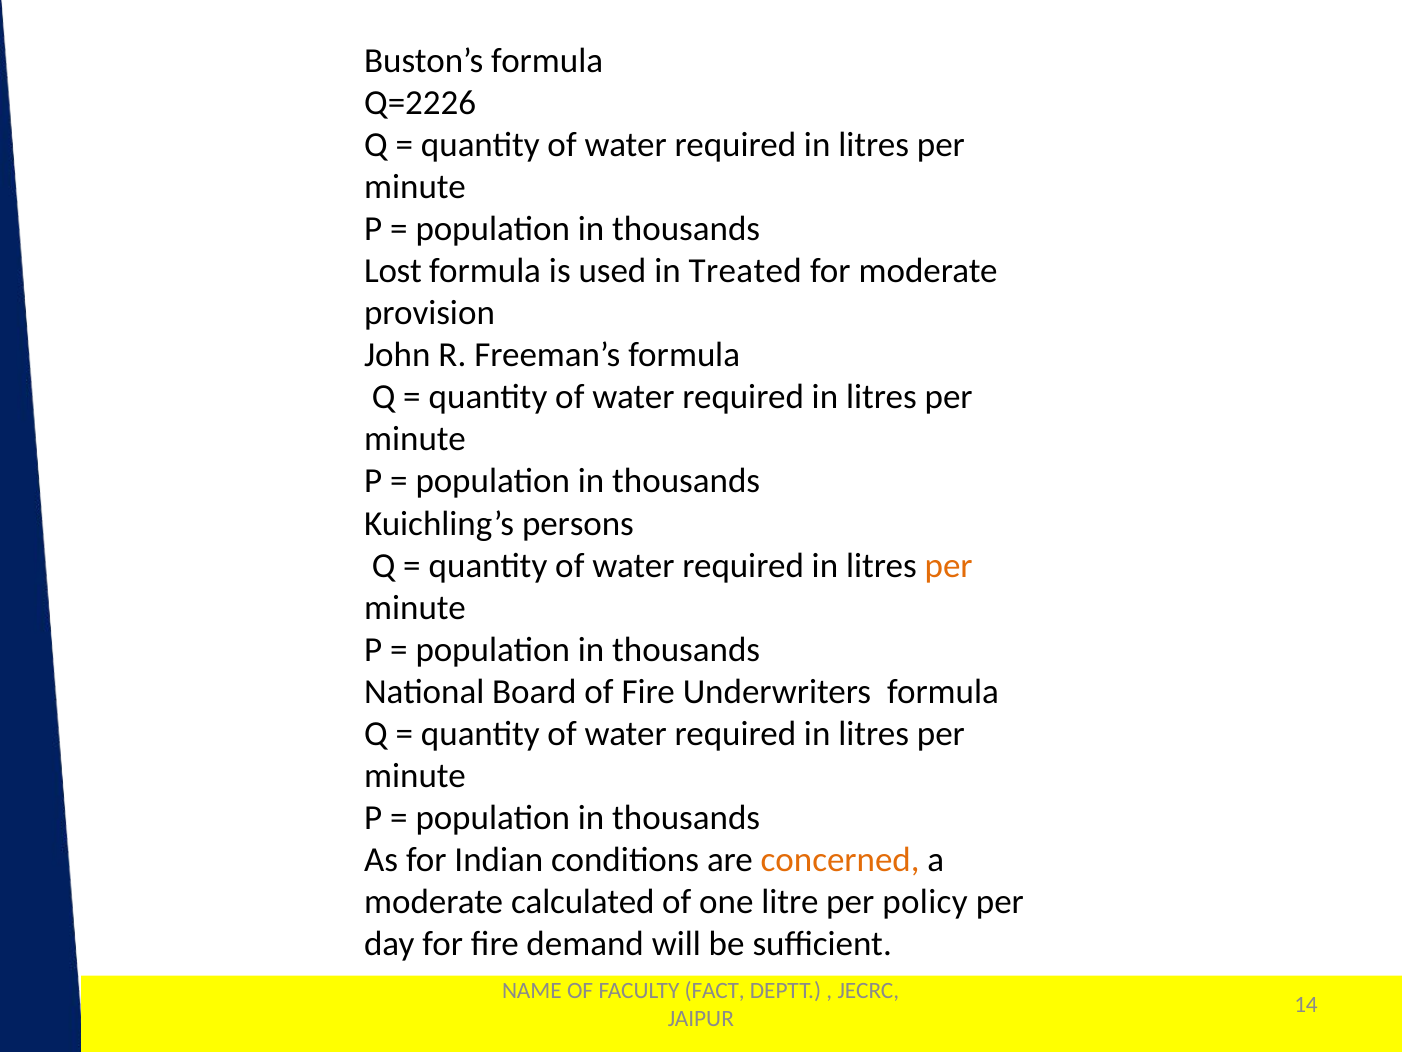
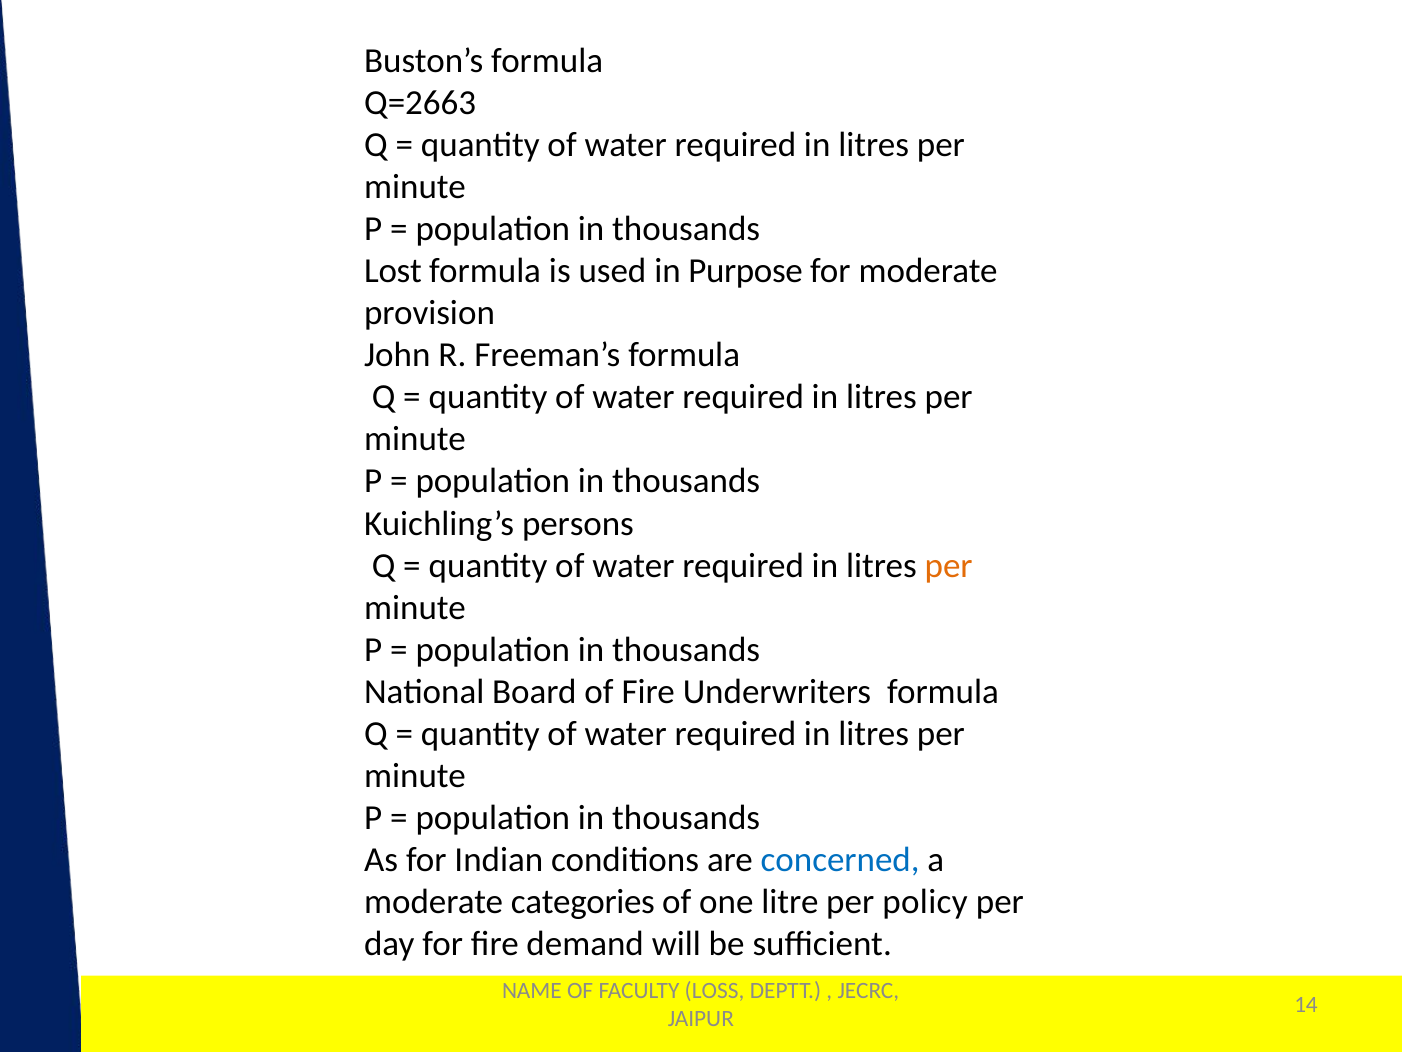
Q=2226: Q=2226 -> Q=2663
Treated: Treated -> Purpose
concerned colour: orange -> blue
calculated: calculated -> categories
FACT: FACT -> LOSS
